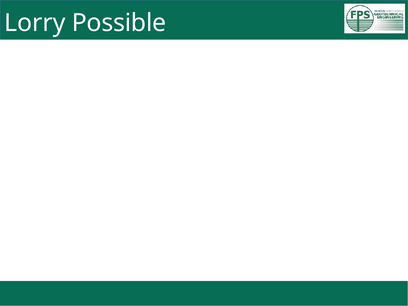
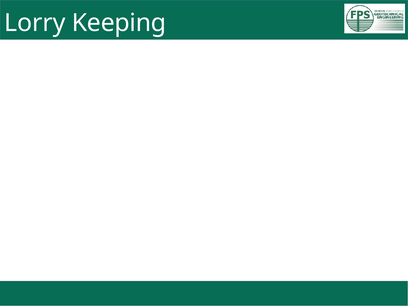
Possible: Possible -> Keeping
